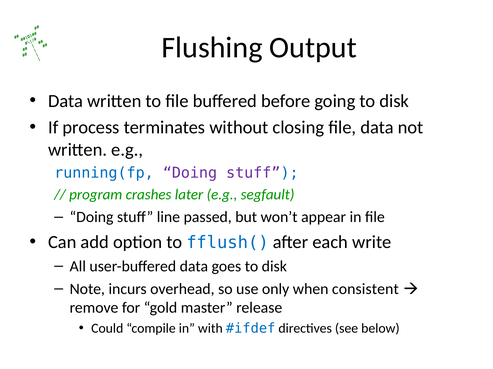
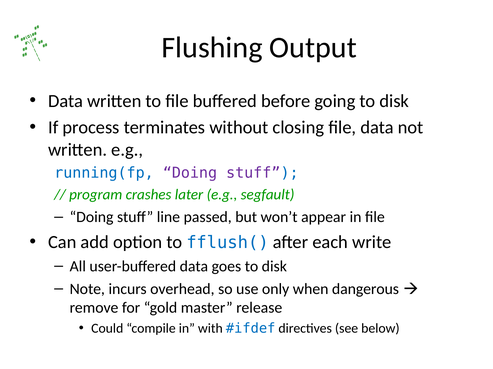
consistent: consistent -> dangerous
